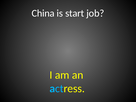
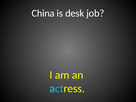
start: start -> desk
